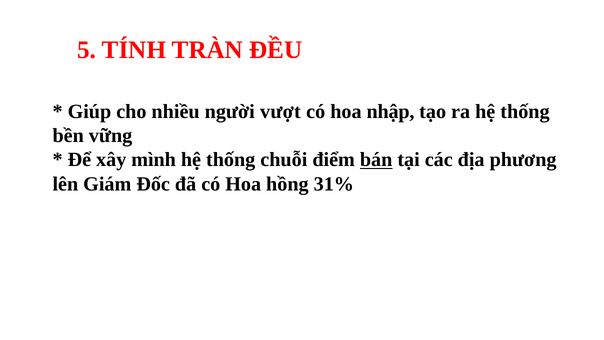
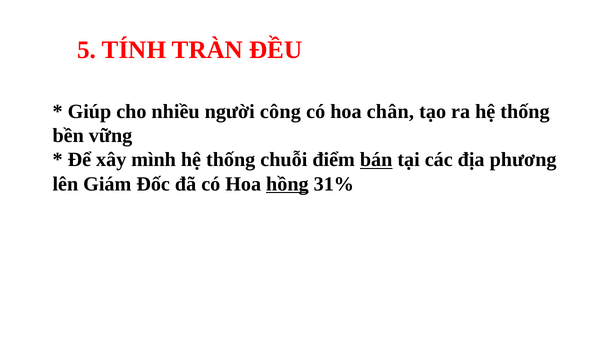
vượt: vượt -> công
nhập: nhập -> chân
hồng underline: none -> present
